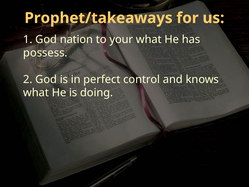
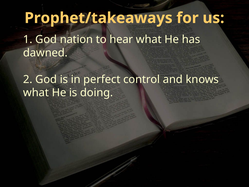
your: your -> hear
possess: possess -> dawned
